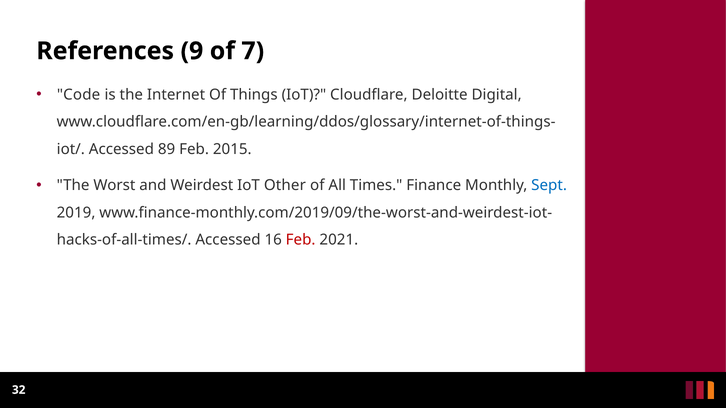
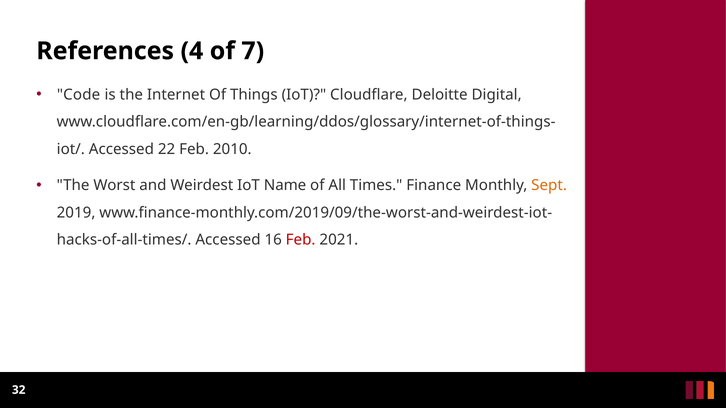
9: 9 -> 4
89: 89 -> 22
2015: 2015 -> 2010
Other: Other -> Name
Sept colour: blue -> orange
